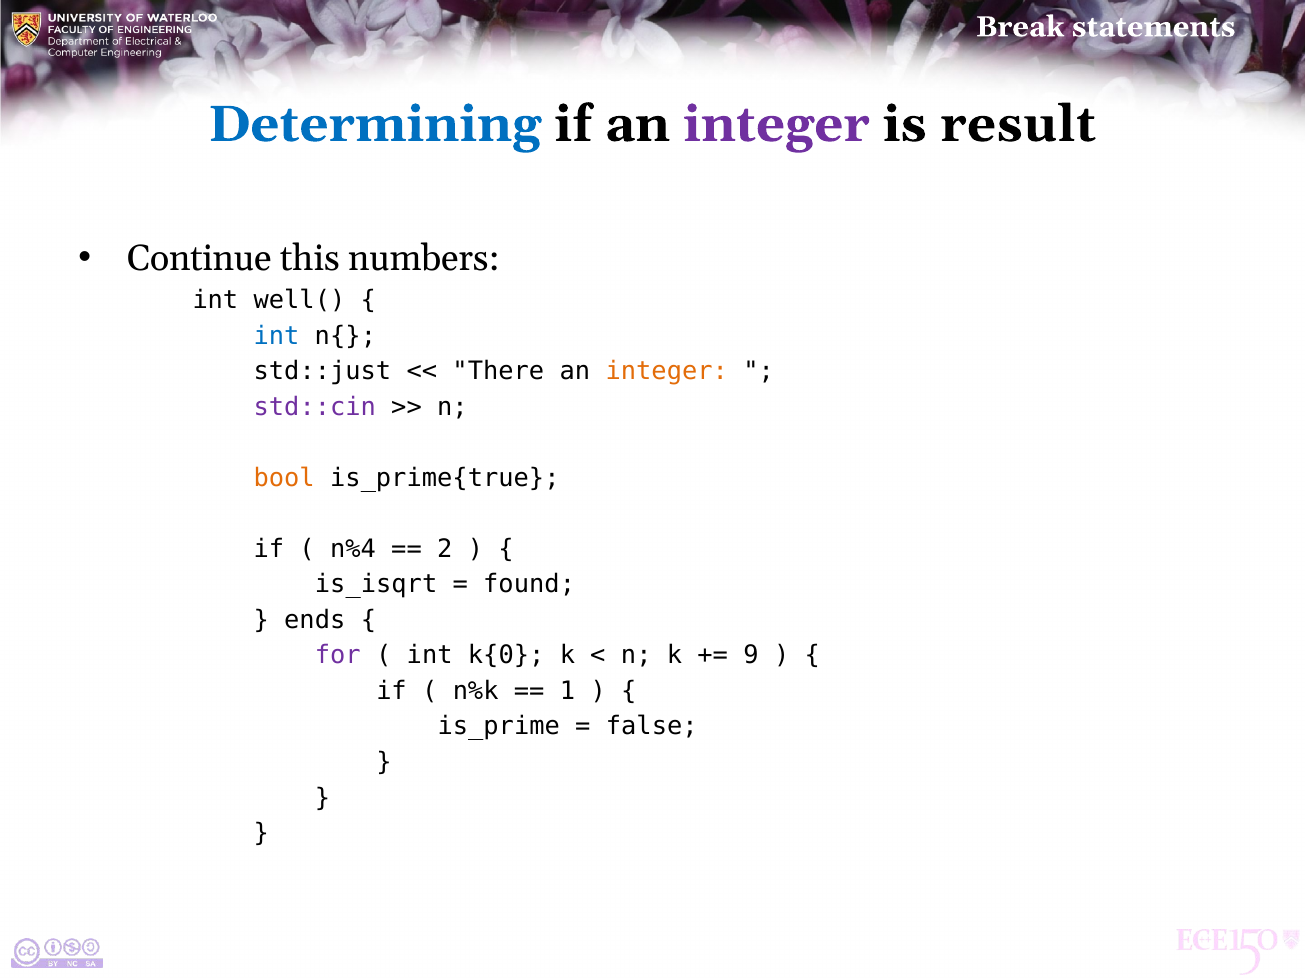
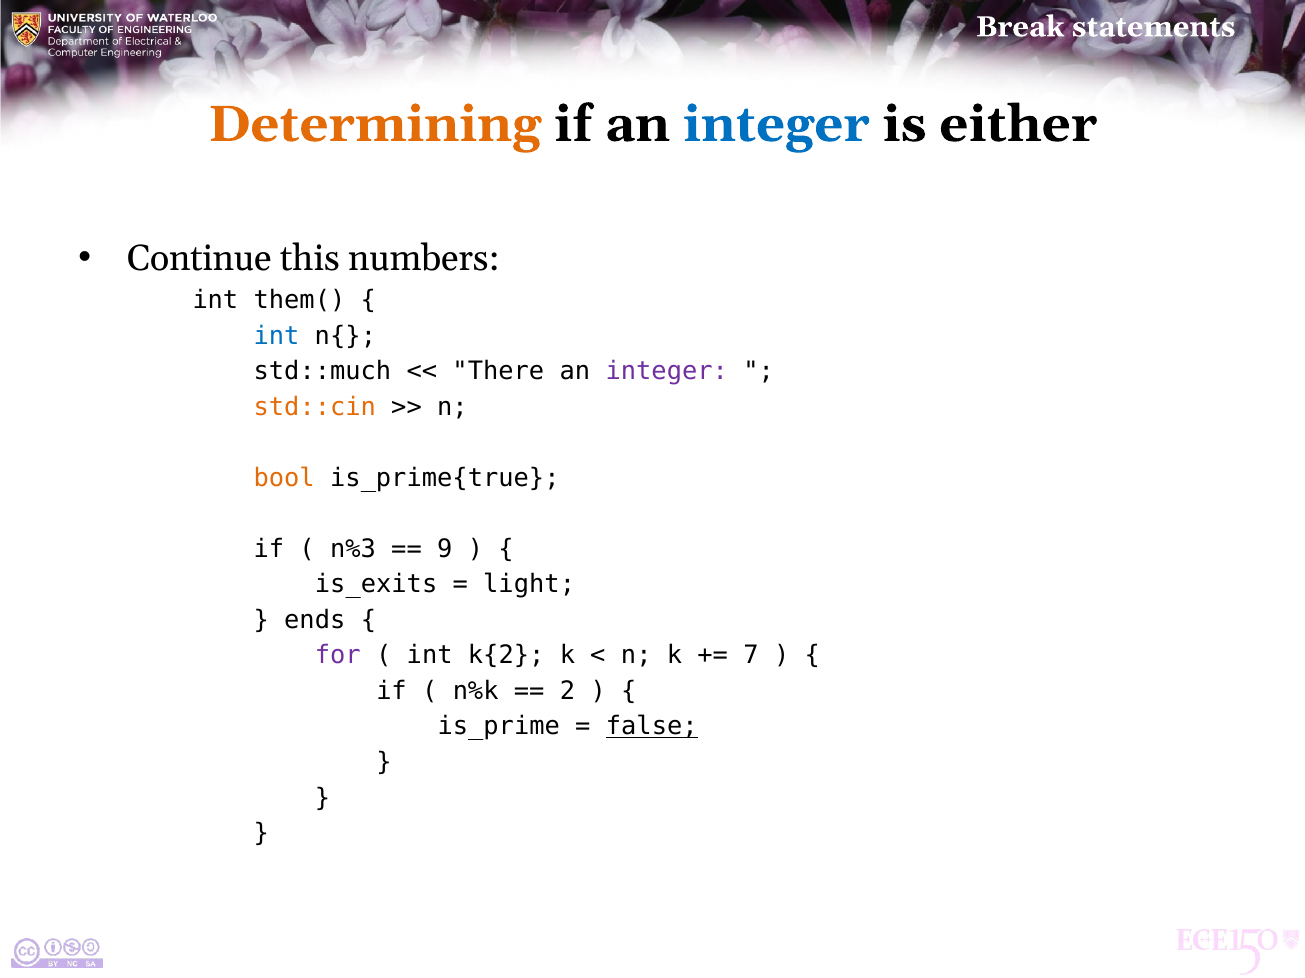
Determining colour: blue -> orange
integer at (776, 124) colour: purple -> blue
result: result -> either
well(: well( -> them(
std::just: std::just -> std::much
integer at (667, 372) colour: orange -> purple
std::cin colour: purple -> orange
n%4: n%4 -> n%3
2: 2 -> 9
is_isqrt: is_isqrt -> is_exits
found: found -> light
k{0: k{0 -> k{2
9: 9 -> 7
1: 1 -> 2
false underline: none -> present
